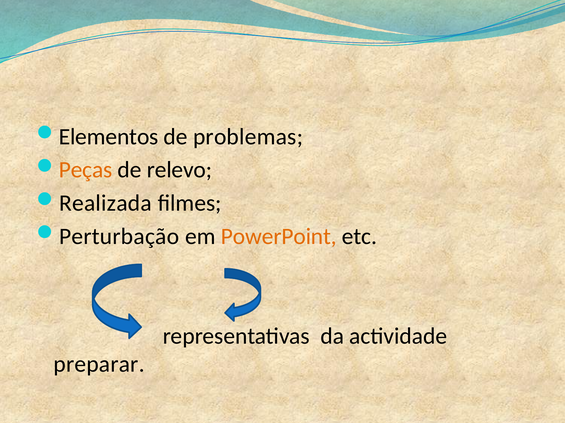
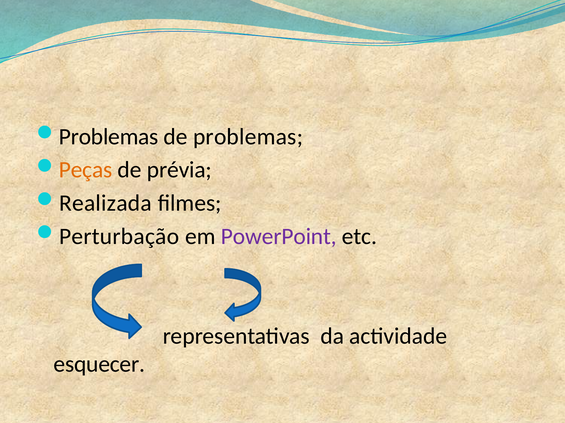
Elementos at (109, 137): Elementos -> Problemas
relevo: relevo -> prévia
PowerPoint colour: orange -> purple
preparar: preparar -> esquecer
